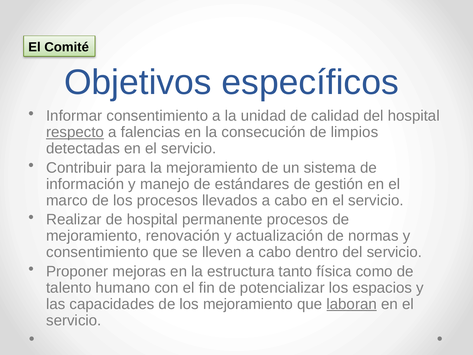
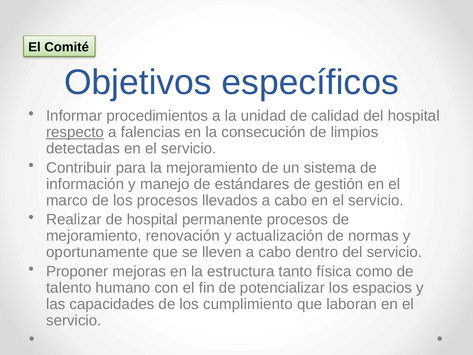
Informar consentimiento: consentimiento -> procedimientos
consentimiento at (97, 252): consentimiento -> oportunamente
los mejoramiento: mejoramiento -> cumplimiento
laboran underline: present -> none
